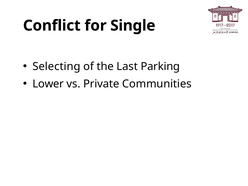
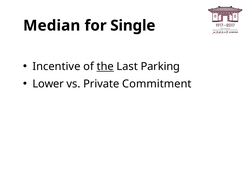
Conflict: Conflict -> Median
Selecting: Selecting -> Incentive
the underline: none -> present
Communities: Communities -> Commitment
